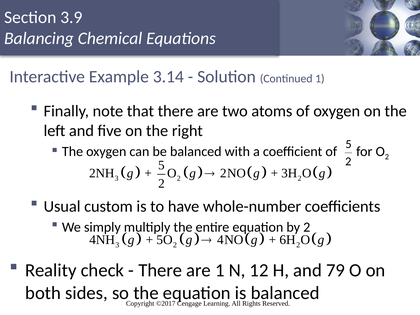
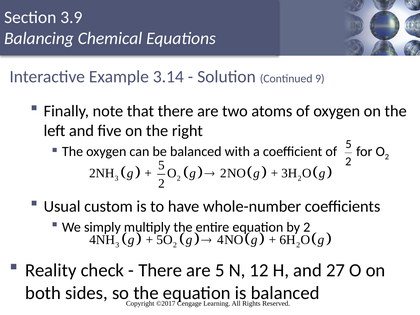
Continued 1: 1 -> 9
are 1: 1 -> 5
79: 79 -> 27
